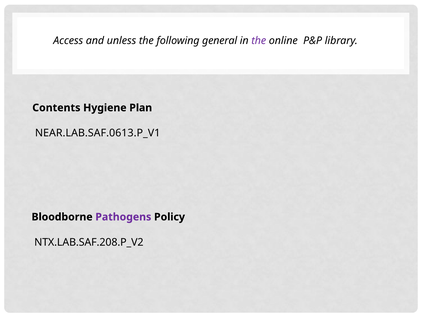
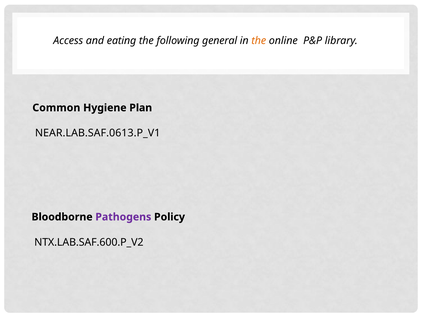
unless: unless -> eating
the at (259, 41) colour: purple -> orange
Contents: Contents -> Common
NTX.LAB.SAF.208.P_V2: NTX.LAB.SAF.208.P_V2 -> NTX.LAB.SAF.600.P_V2
